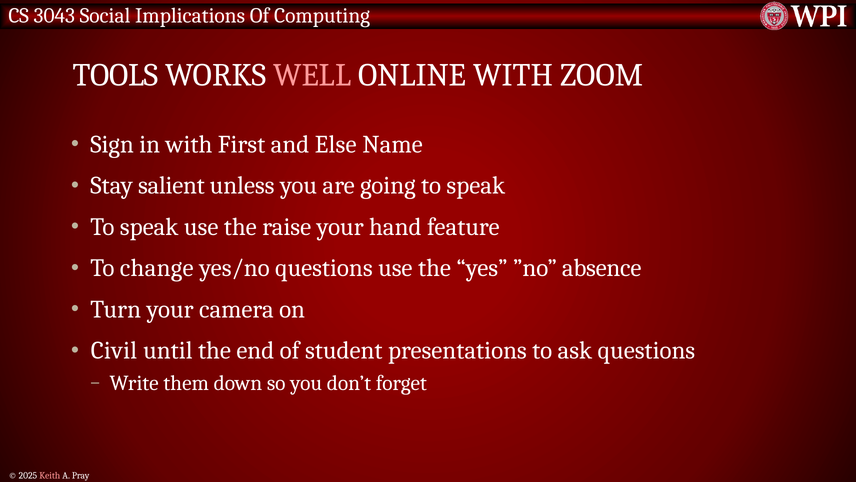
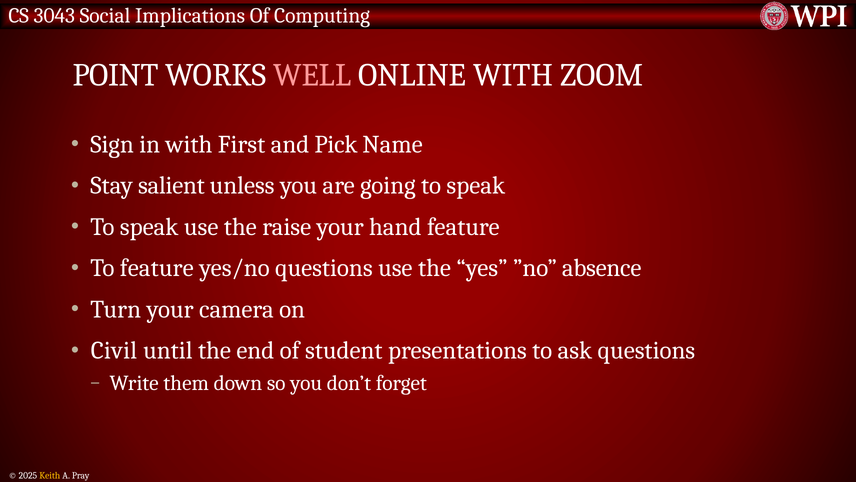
TOOLS: TOOLS -> POINT
Else: Else -> Pick
To change: change -> feature
Keith colour: pink -> yellow
